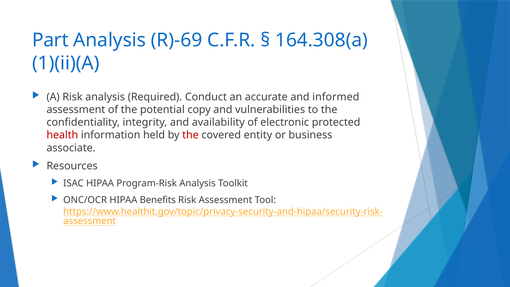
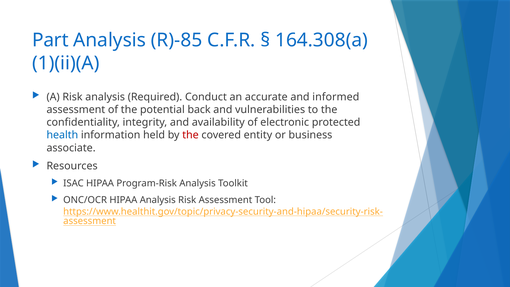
R)-69: R)-69 -> R)-85
copy: copy -> back
health colour: red -> blue
HIPAA Benefits: Benefits -> Analysis
